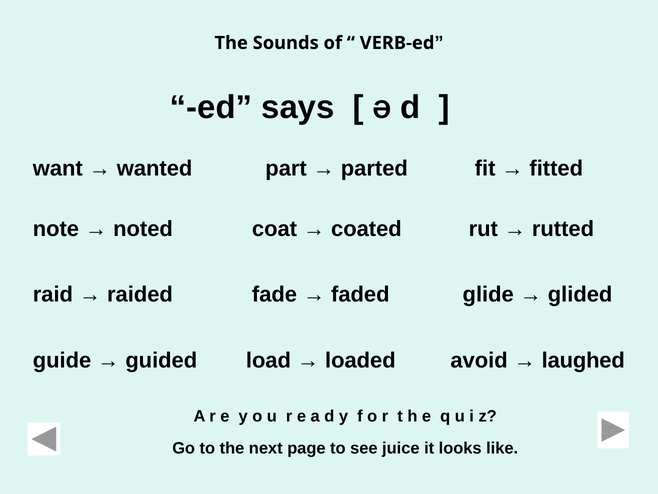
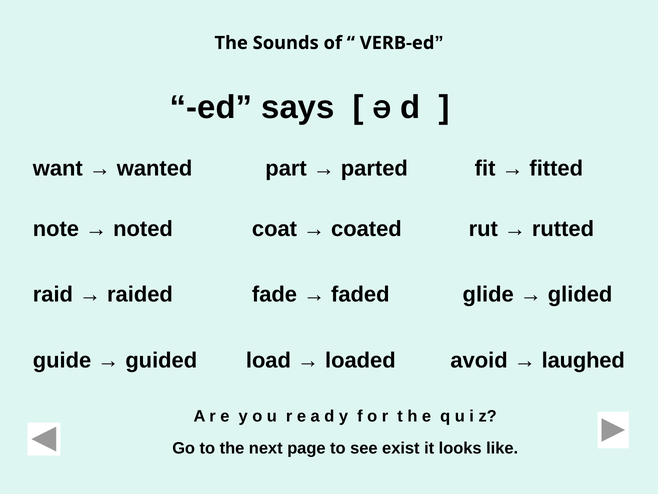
juice: juice -> exist
